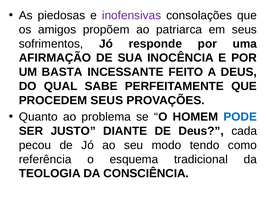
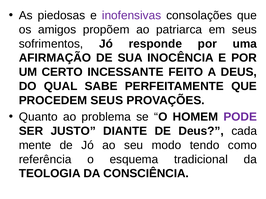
BASTA: BASTA -> CERTO
PODE colour: blue -> purple
pecou: pecou -> mente
